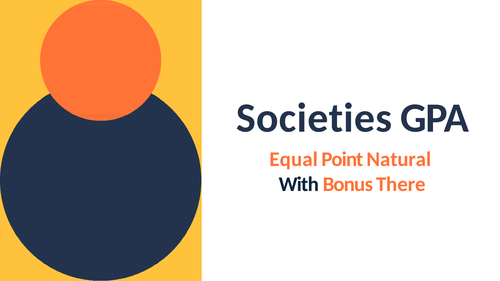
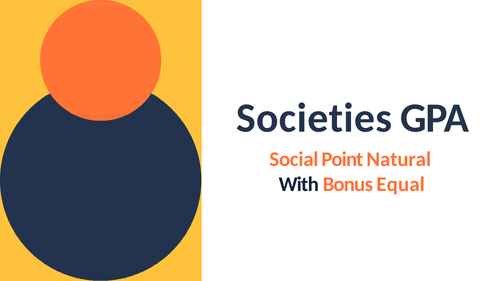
Equal: Equal -> Social
There: There -> Equal
